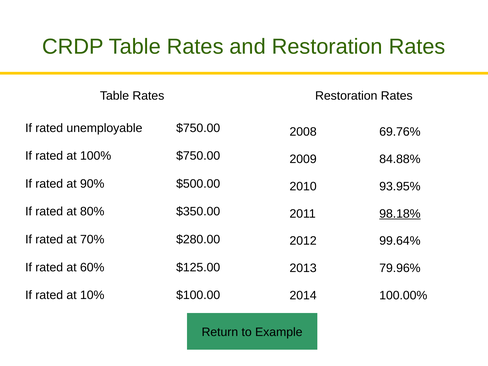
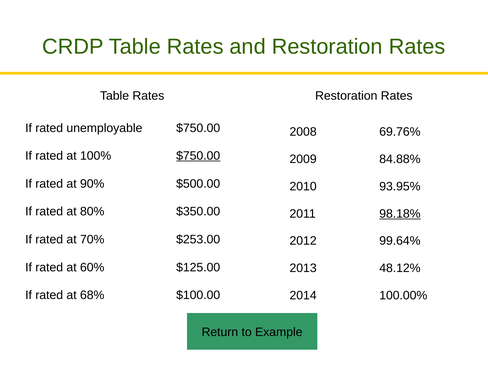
$750.00 at (198, 156) underline: none -> present
$280.00: $280.00 -> $253.00
79.96%: 79.96% -> 48.12%
10%: 10% -> 68%
